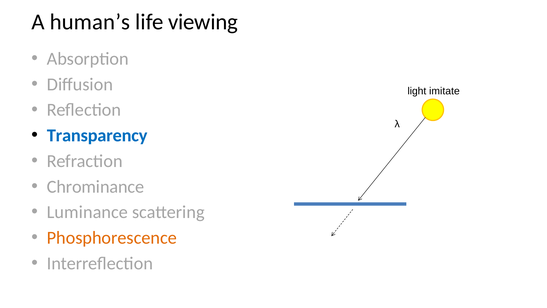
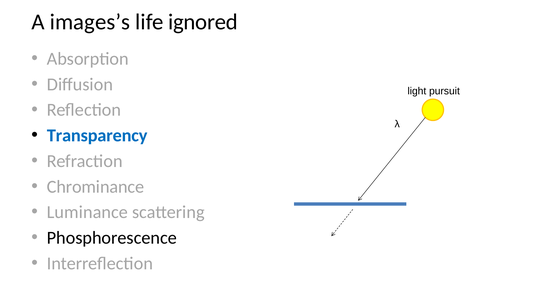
human’s: human’s -> images’s
viewing: viewing -> ignored
imitate: imitate -> pursuit
Phosphorescence colour: orange -> black
